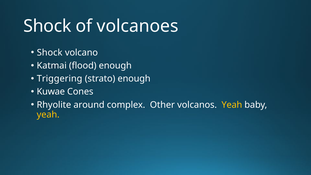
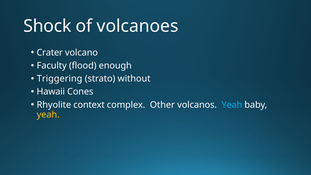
Shock at (50, 53): Shock -> Crater
Katmai: Katmai -> Faculty
strato enough: enough -> without
Kuwae: Kuwae -> Hawaii
around: around -> context
Yeah at (232, 105) colour: yellow -> light blue
